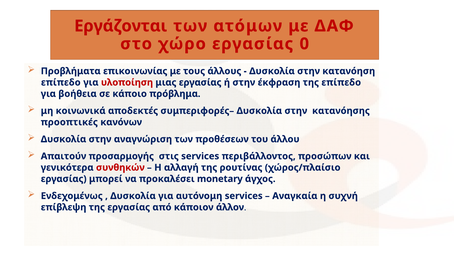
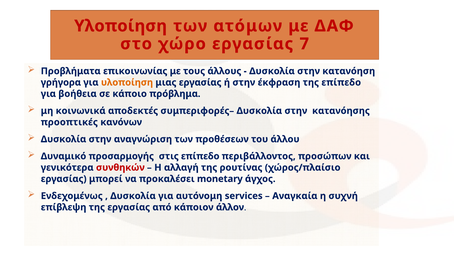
Εργάζονται at (121, 26): Εργάζονται -> Υλοποίηση
0: 0 -> 7
επίπεδο at (61, 83): επίπεδο -> γρήγορα
υλοποίηση at (127, 83) colour: red -> orange
Απαιτούν: Απαιτούν -> Δυναμικό
στις services: services -> επίπεδο
